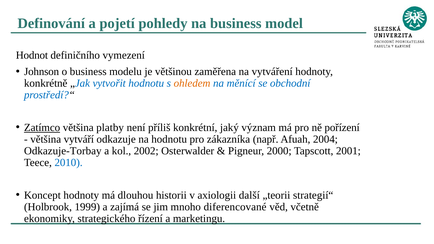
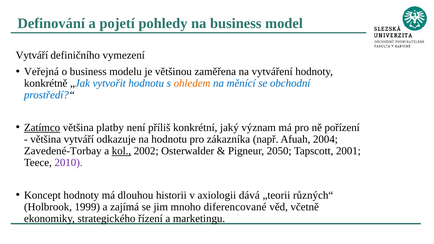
Hodnot at (32, 55): Hodnot -> Vytváří
Johnson: Johnson -> Veřejná
Odkazuje-Torbay: Odkazuje-Torbay -> Zavedené-Torbay
kol underline: none -> present
2000: 2000 -> 2050
2010 colour: blue -> purple
další: další -> dává
strategií“: strategií“ -> různých“
